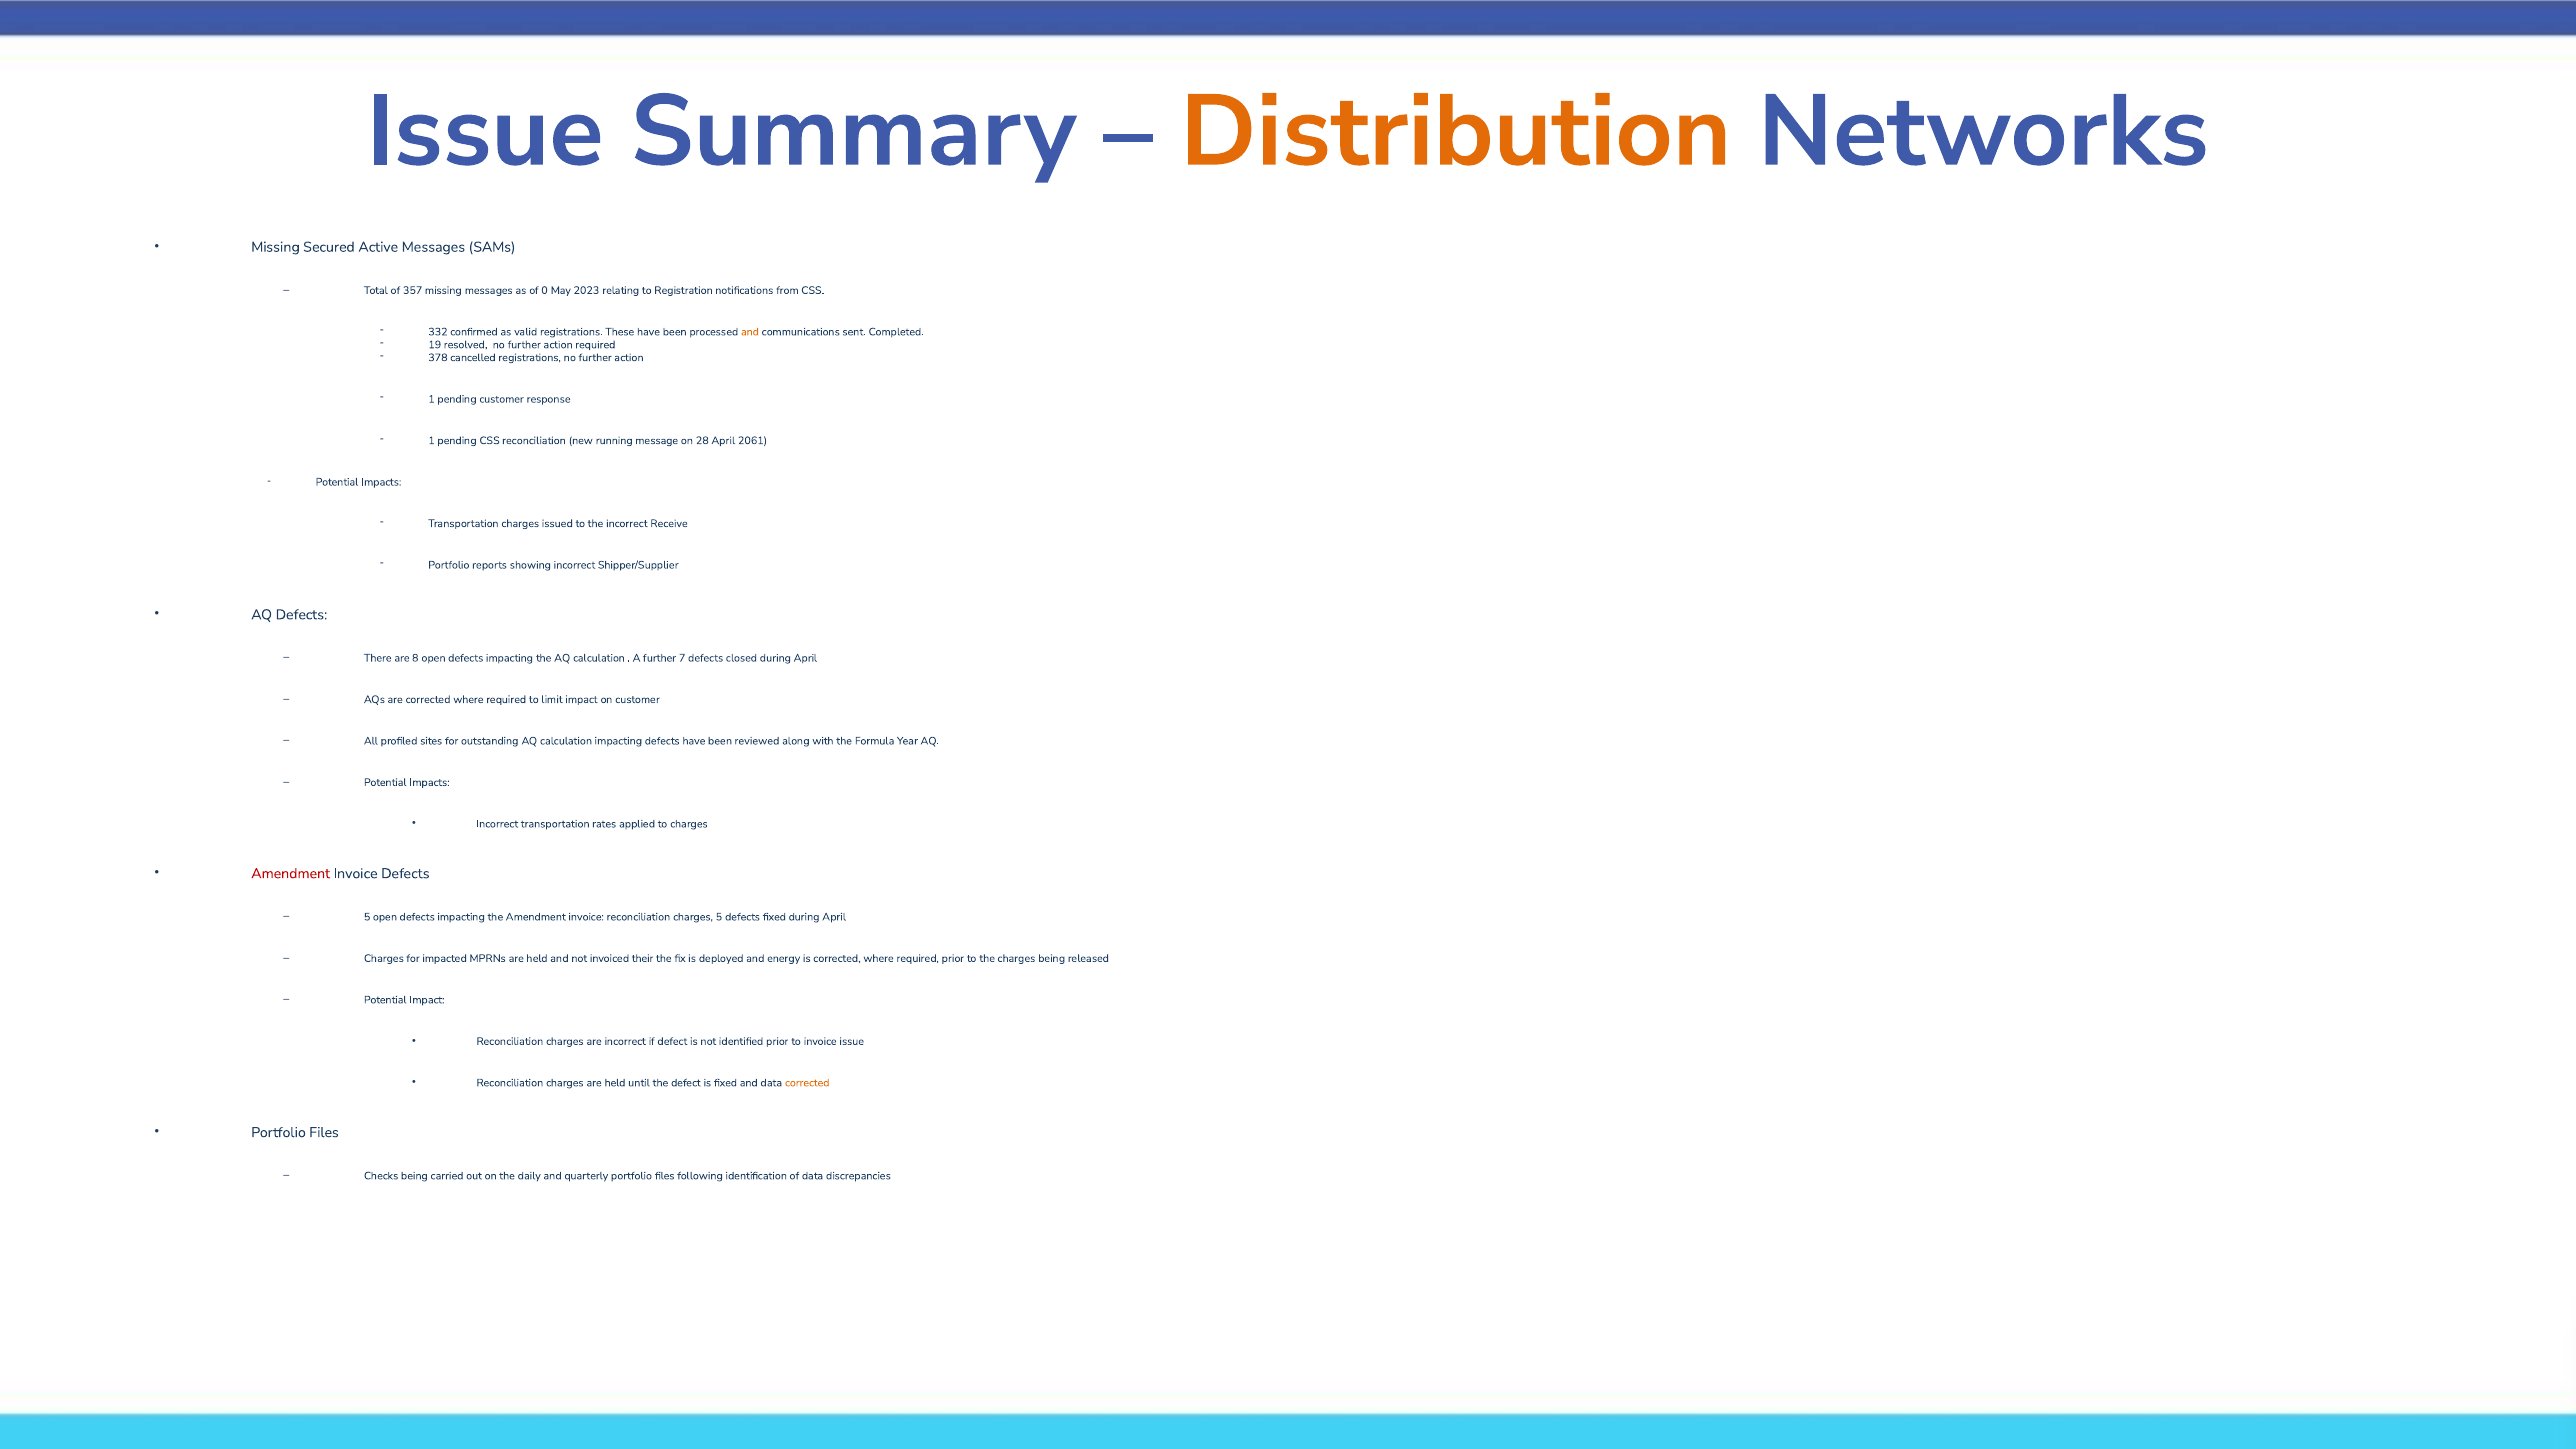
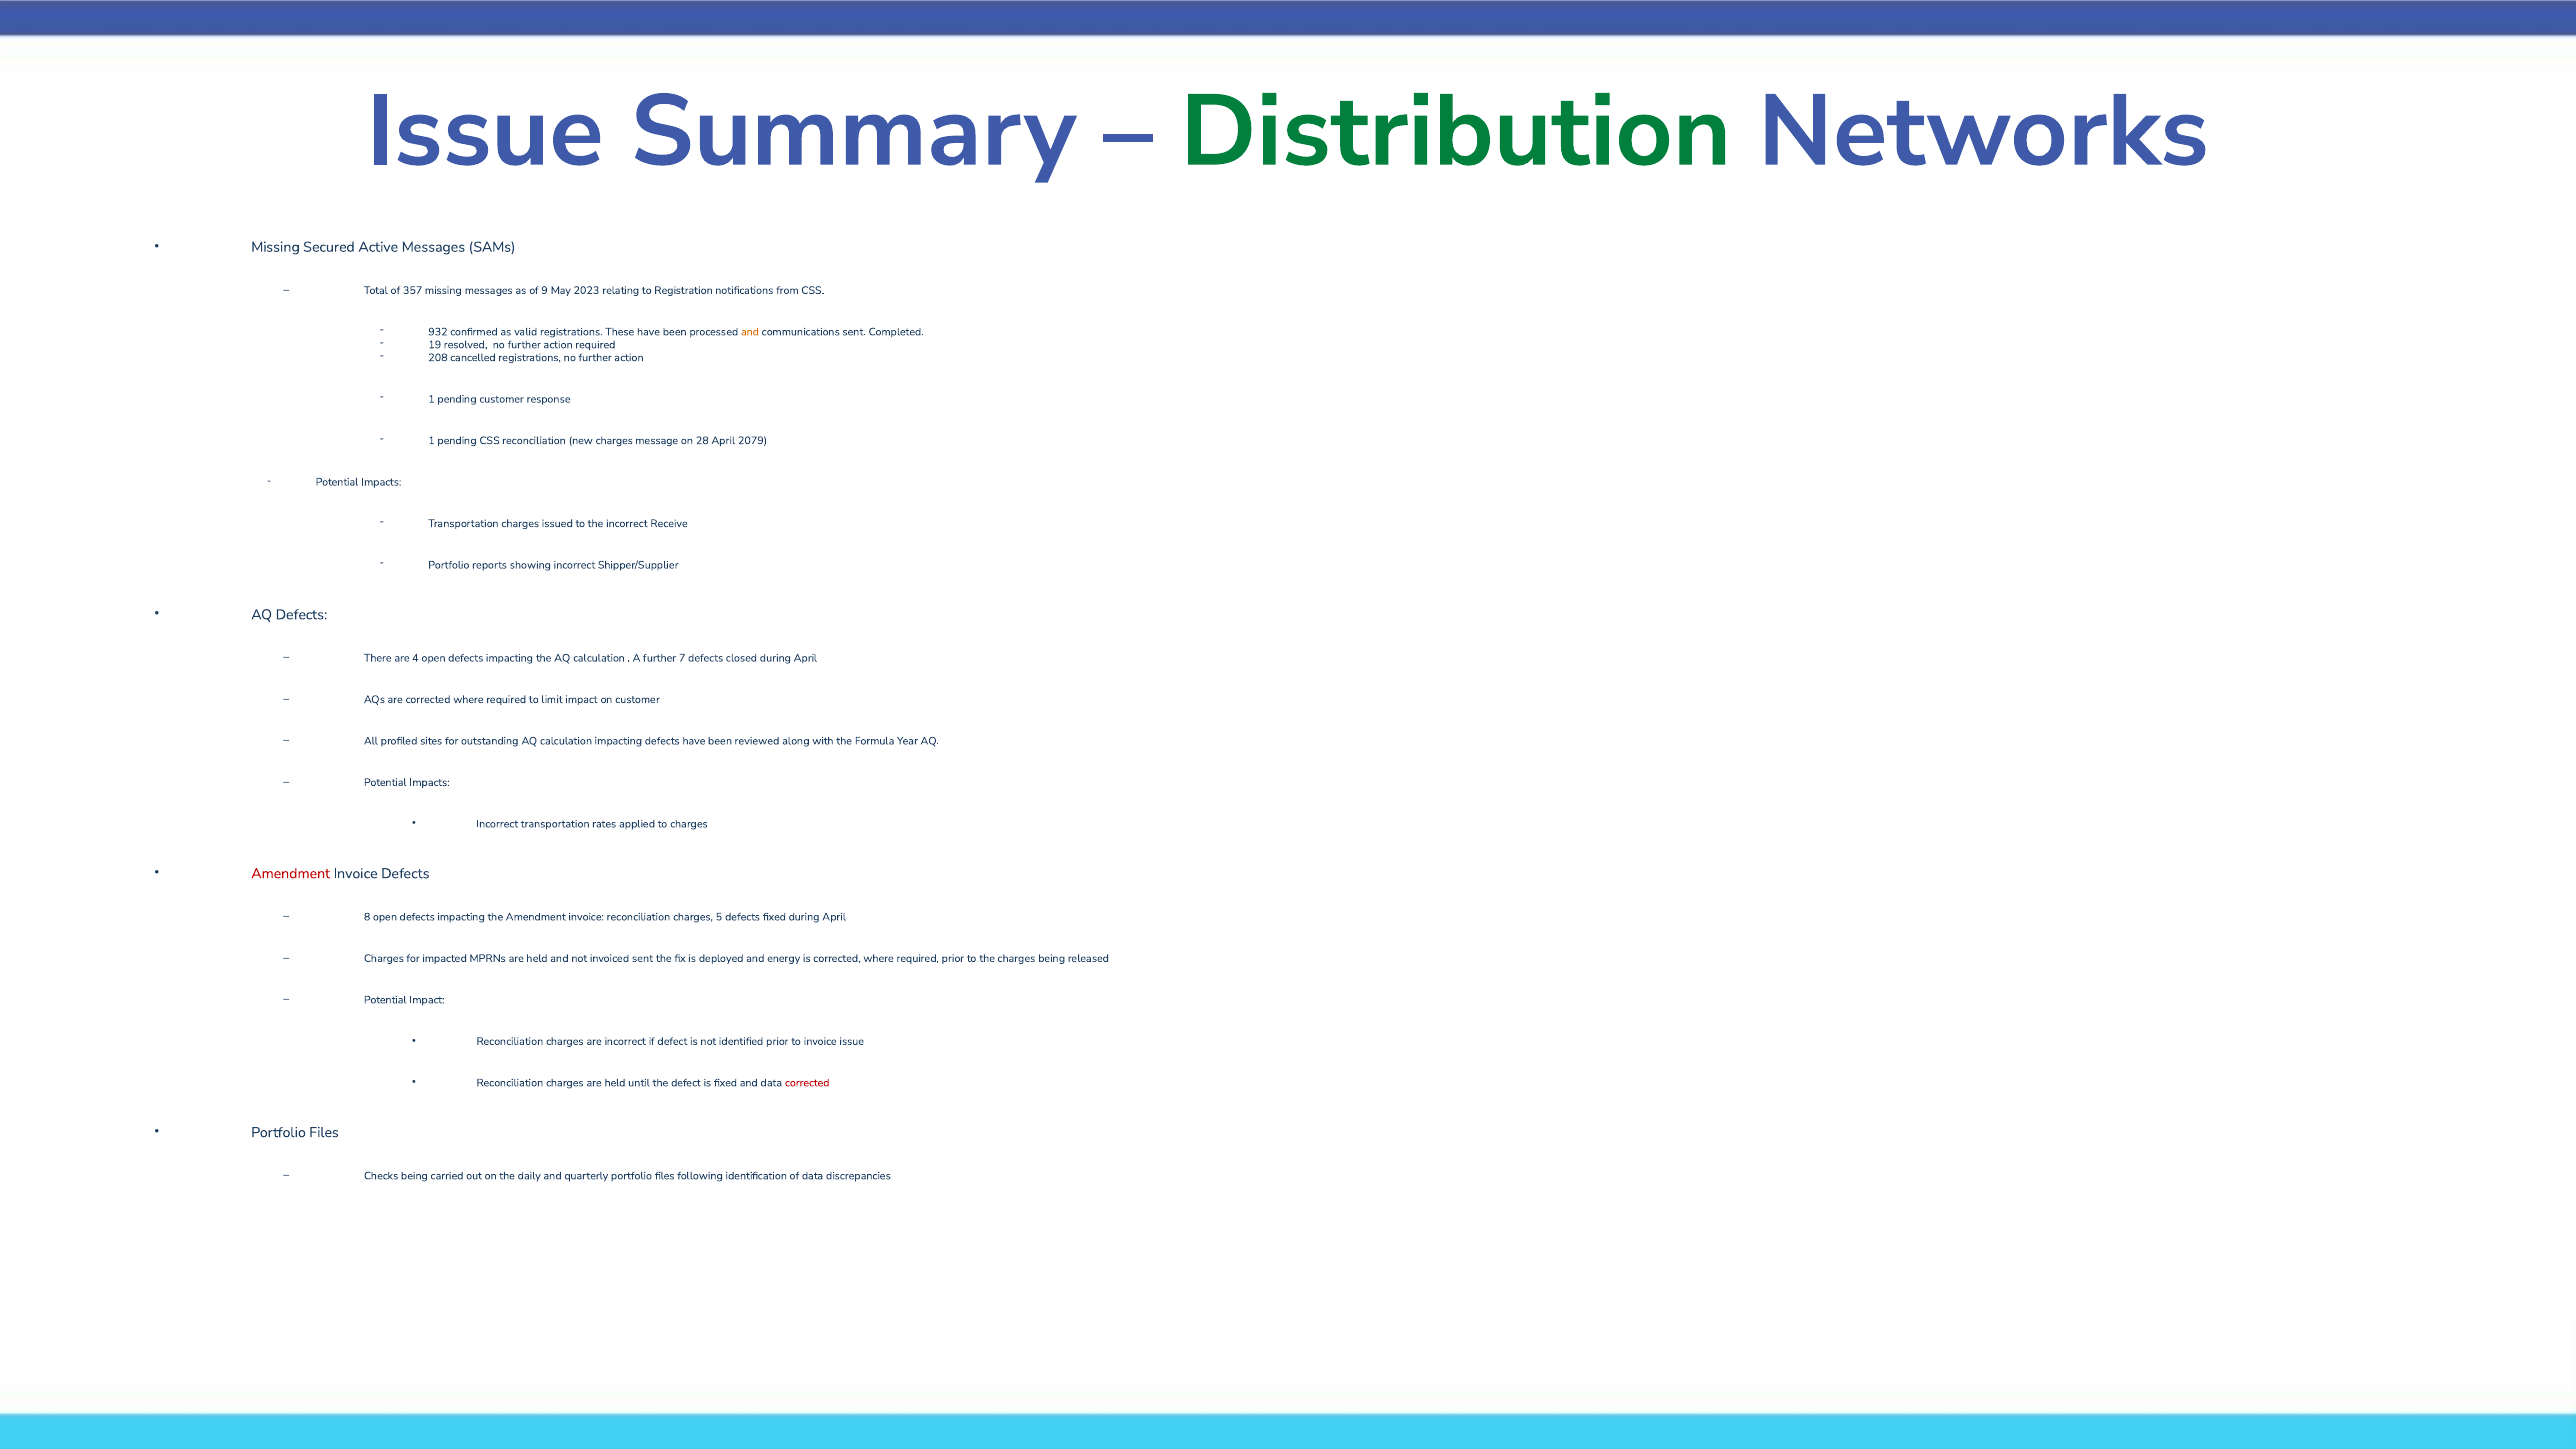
Distribution colour: orange -> green
0: 0 -> 9
332: 332 -> 932
378: 378 -> 208
new running: running -> charges
2061: 2061 -> 2079
8: 8 -> 4
5 at (367, 917): 5 -> 8
invoiced their: their -> sent
corrected at (807, 1083) colour: orange -> red
